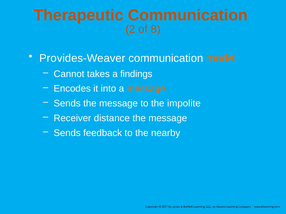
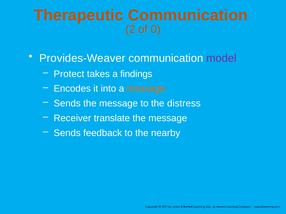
8: 8 -> 0
model colour: orange -> purple
Cannot: Cannot -> Protect
impolite: impolite -> distress
distance: distance -> translate
